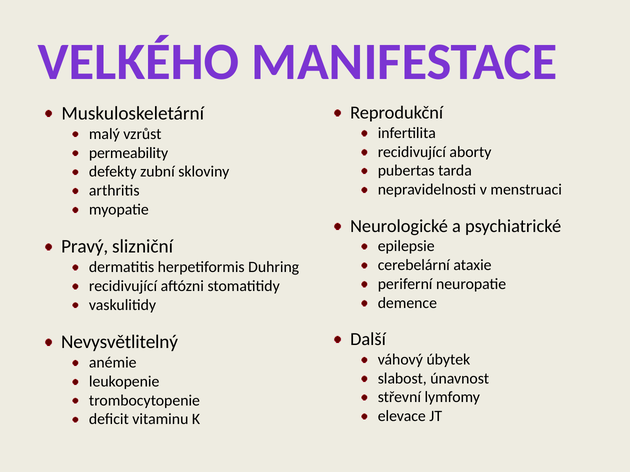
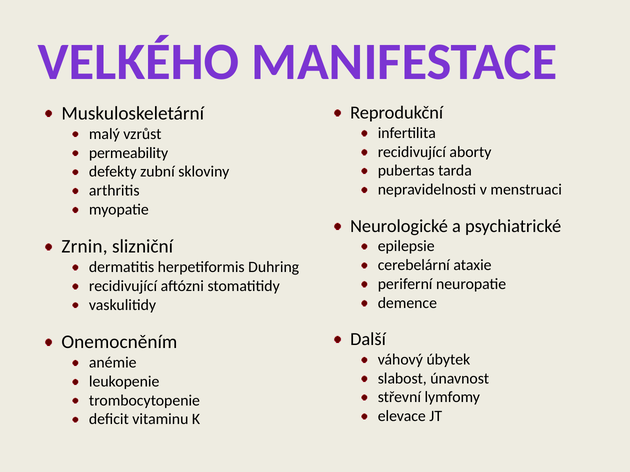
Pravý: Pravý -> Zrnin
Nevysvětlitelný: Nevysvětlitelný -> Onemocněním
